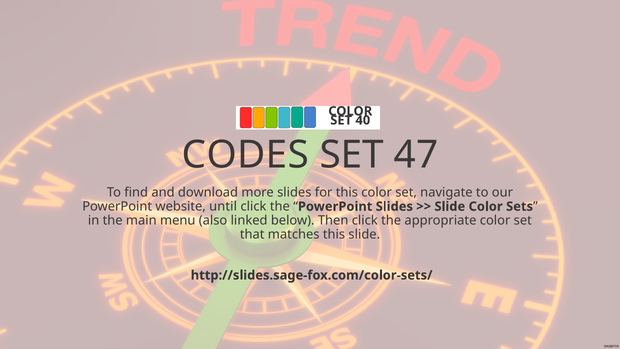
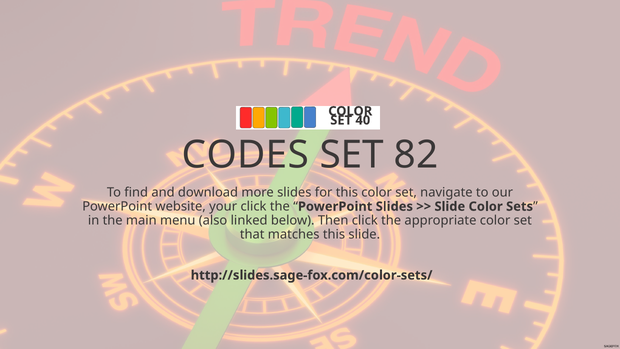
47: 47 -> 82
until: until -> your
